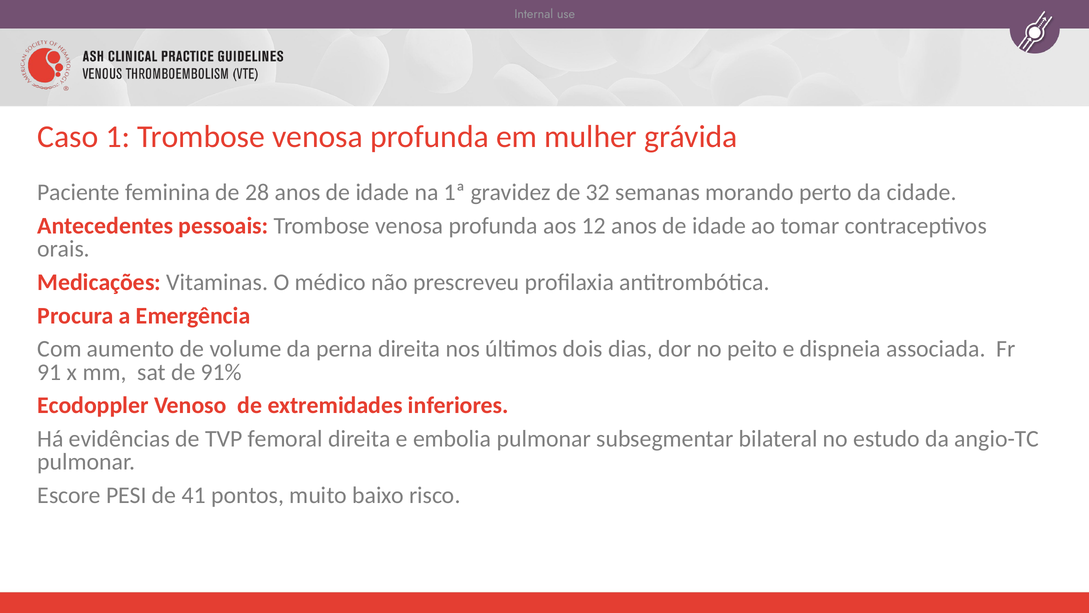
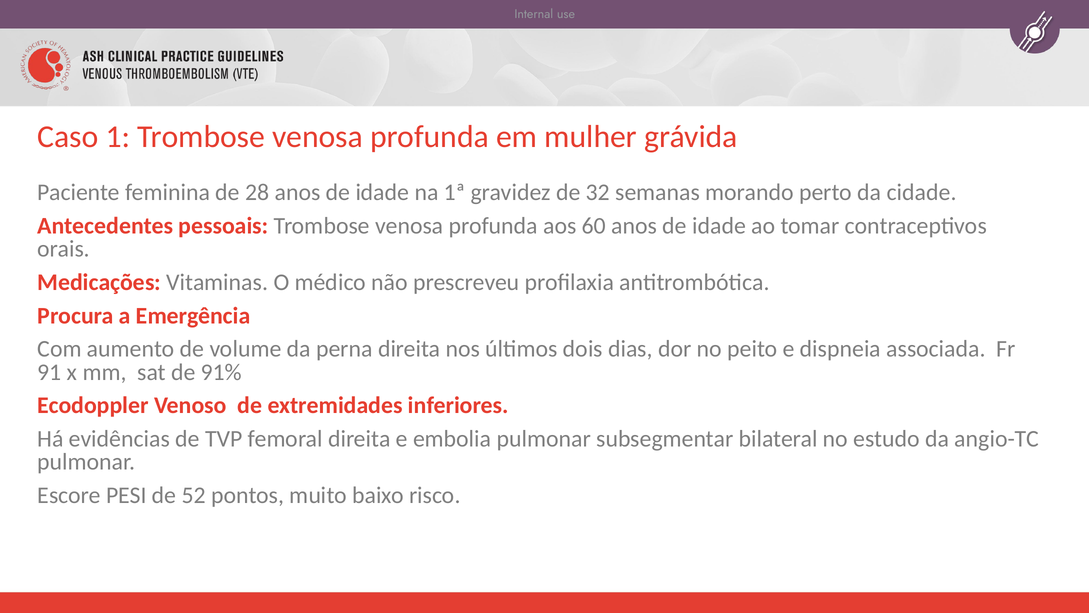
12: 12 -> 60
41: 41 -> 52
